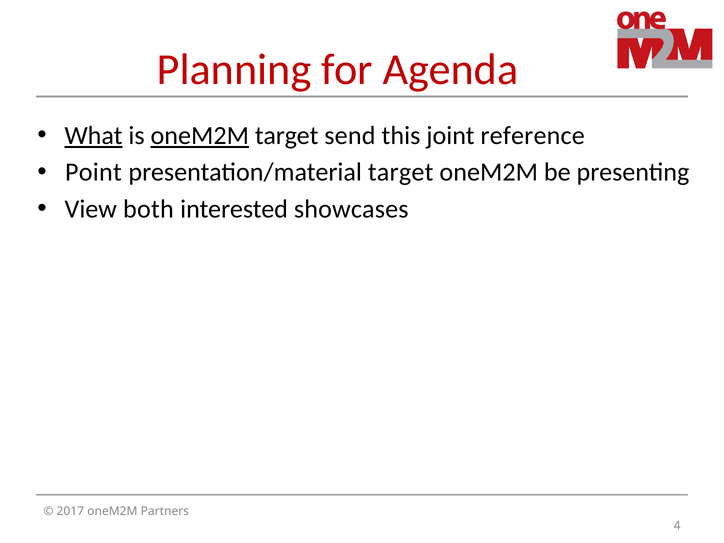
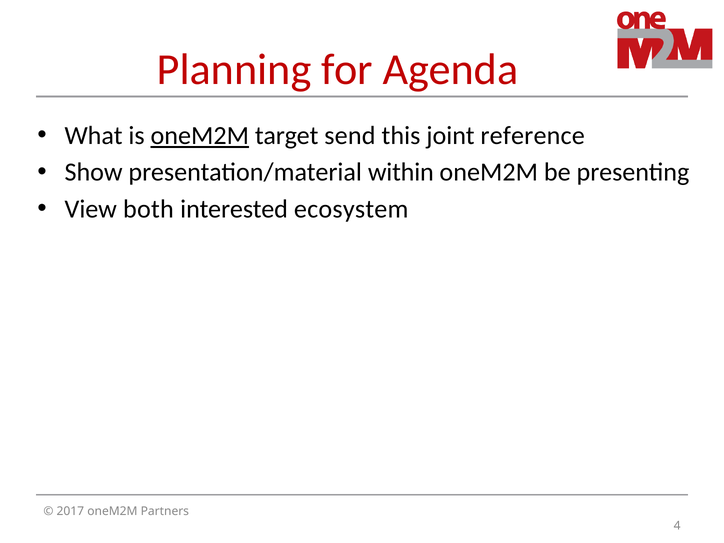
What underline: present -> none
Point: Point -> Show
presentation/material target: target -> within
showcases: showcases -> ecosystem
